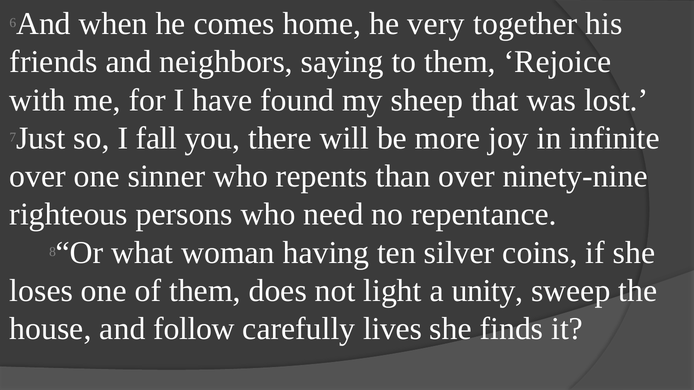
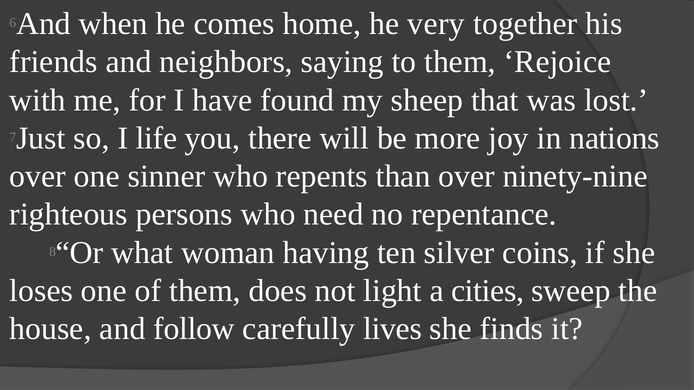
fall: fall -> life
infinite: infinite -> nations
unity: unity -> cities
